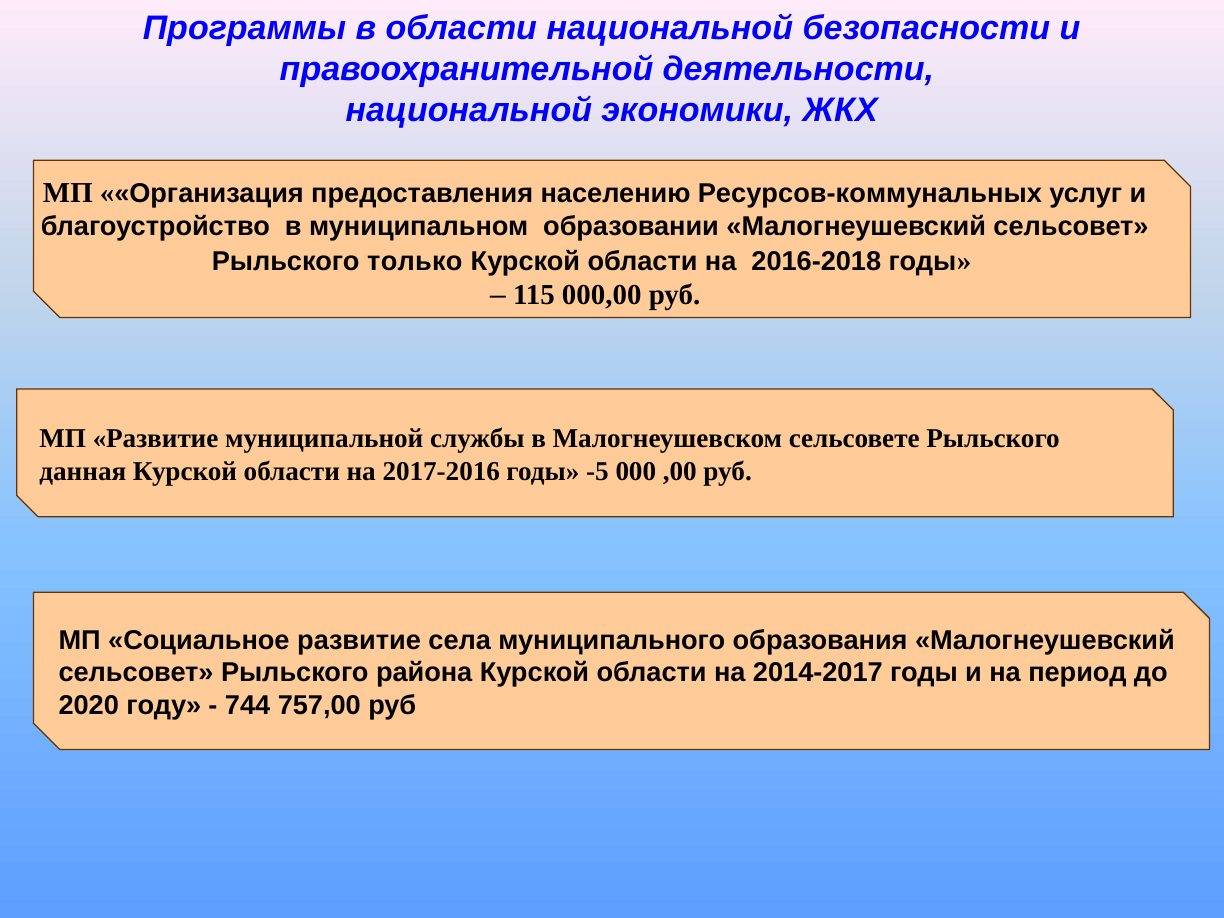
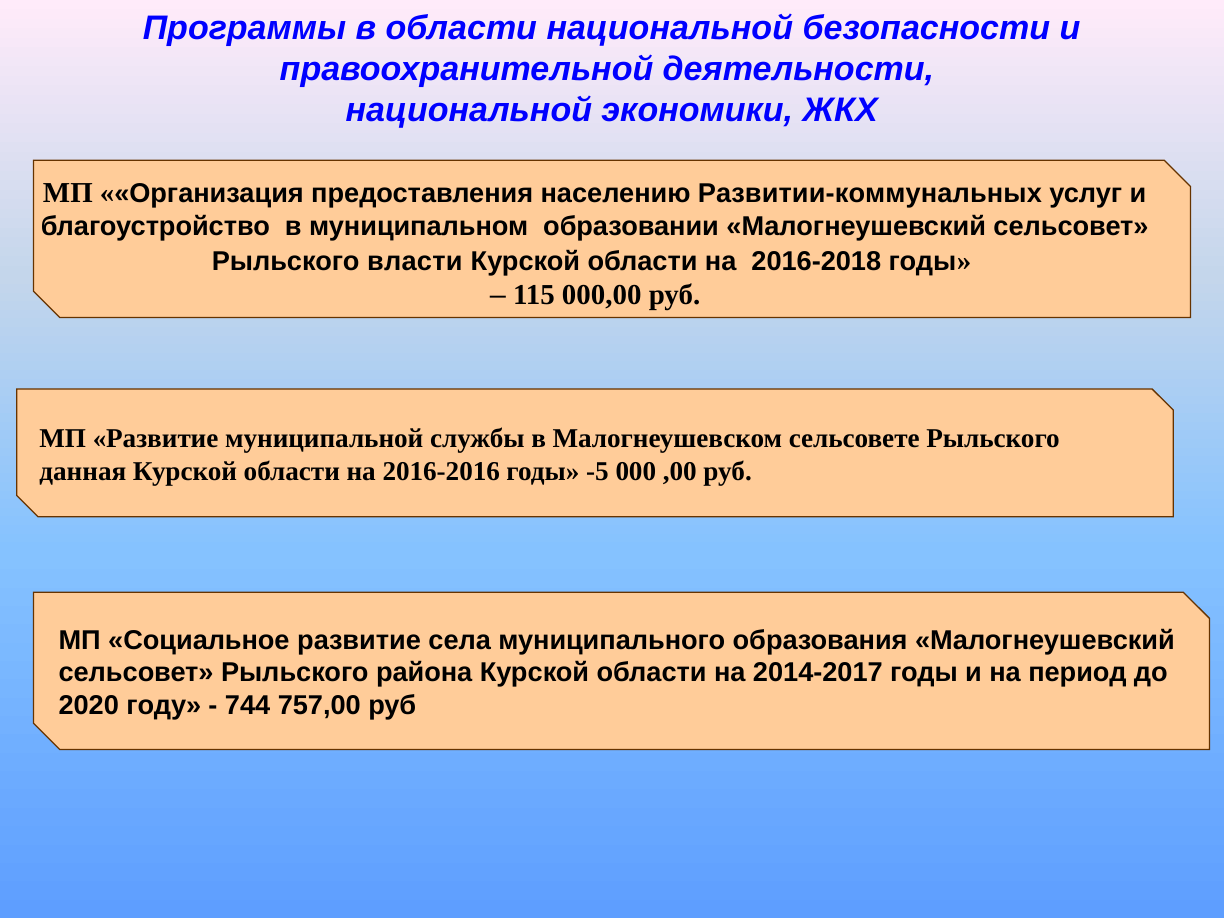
Ресурсов-коммунальных: Ресурсов-коммунальных -> Развитии-коммунальных
только: только -> власти
2017-2016: 2017-2016 -> 2016-2016
